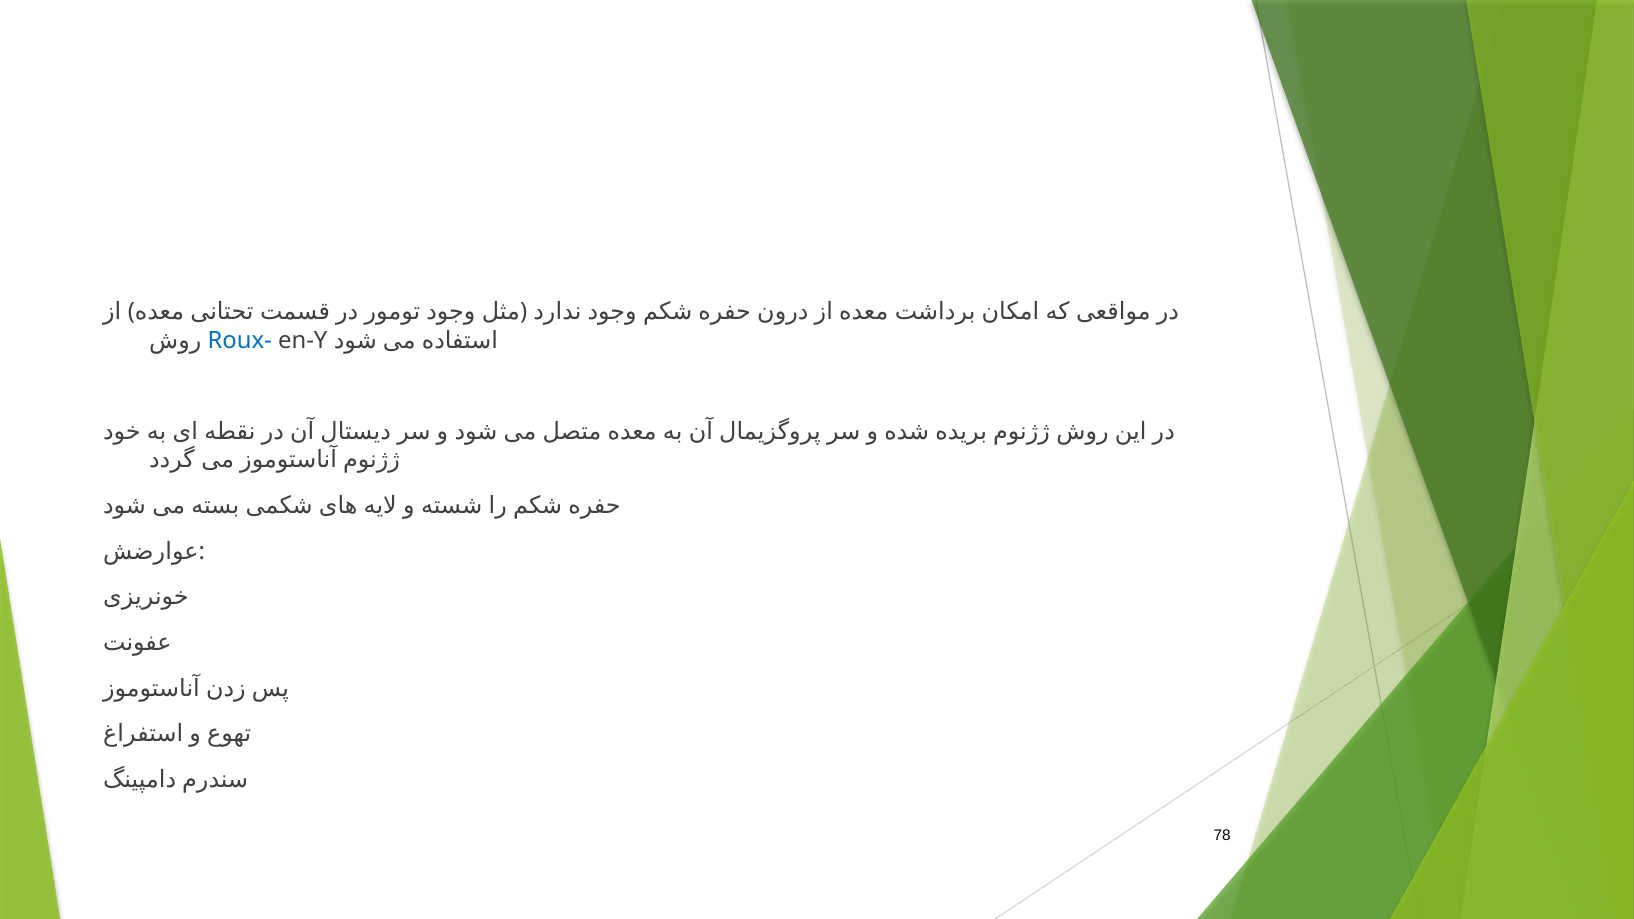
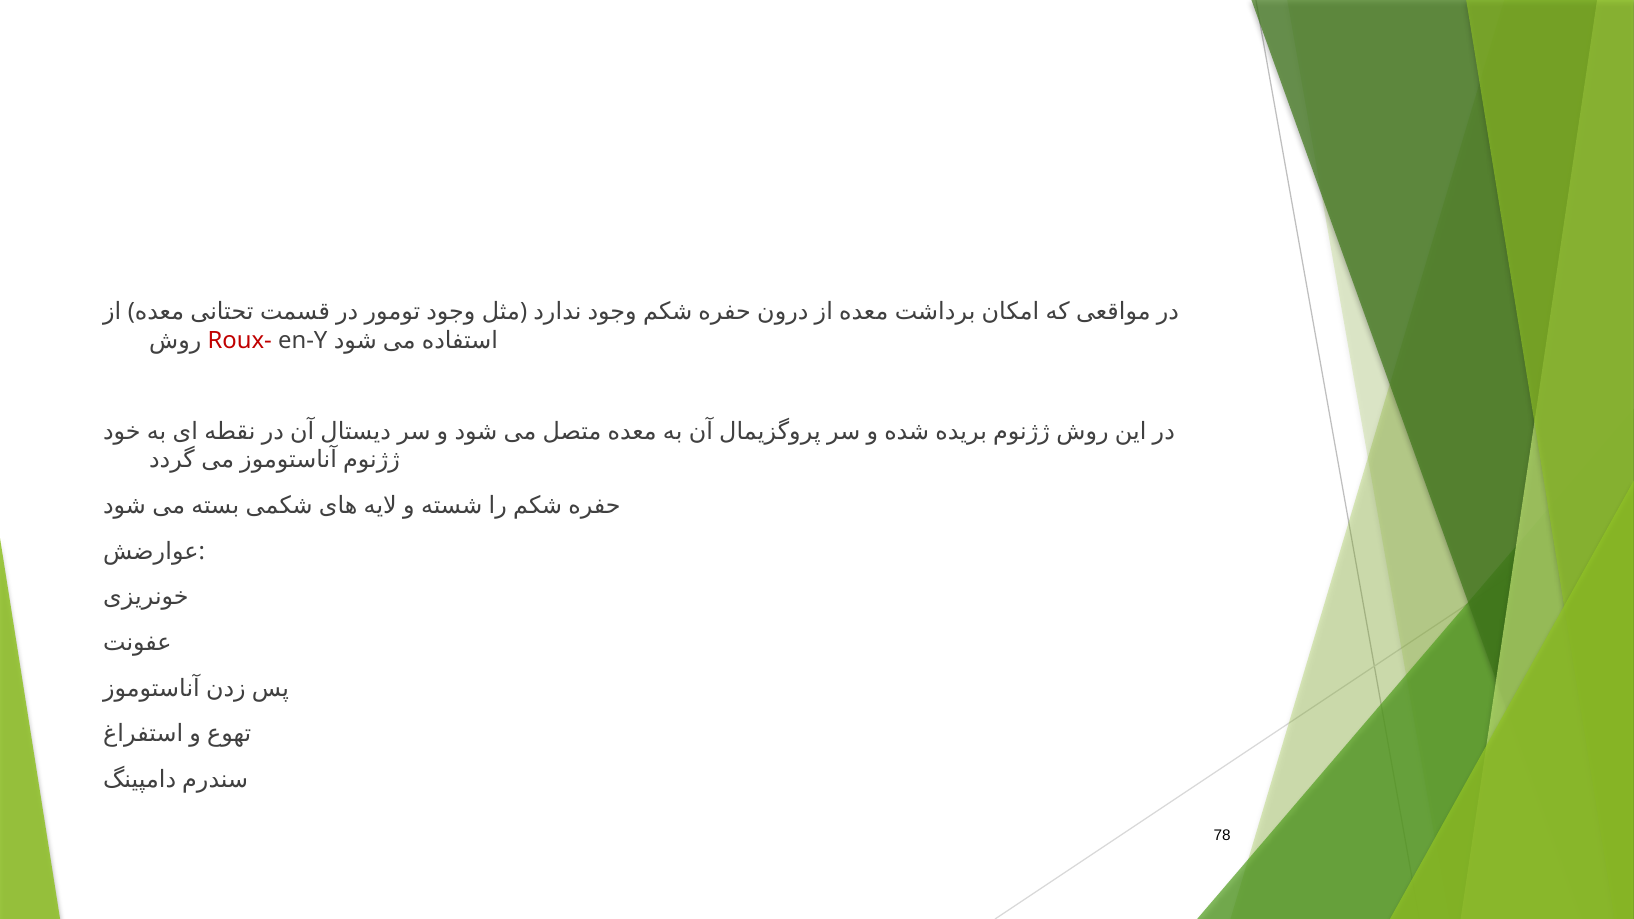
Roux- colour: blue -> red
